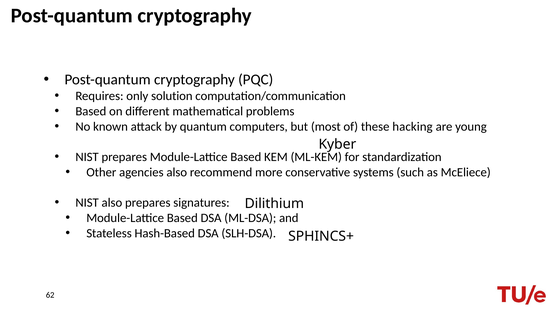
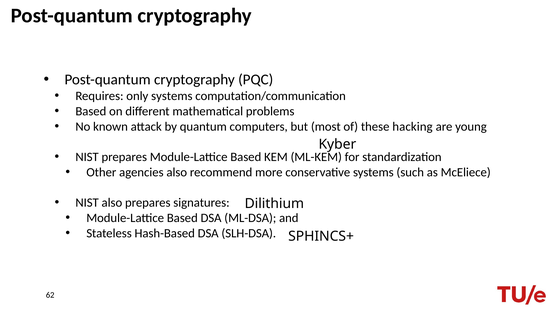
only solution: solution -> systems
